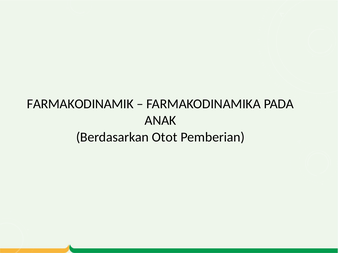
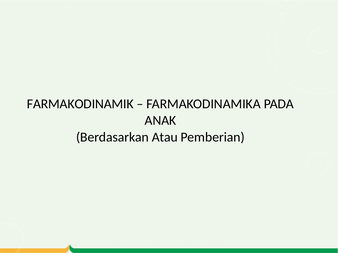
Otot: Otot -> Atau
